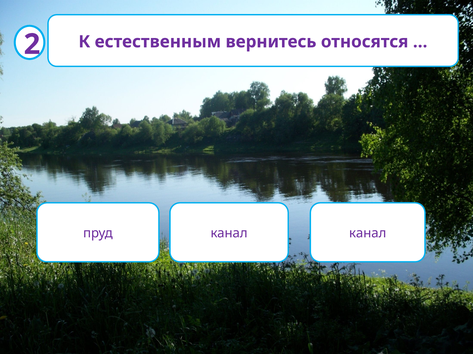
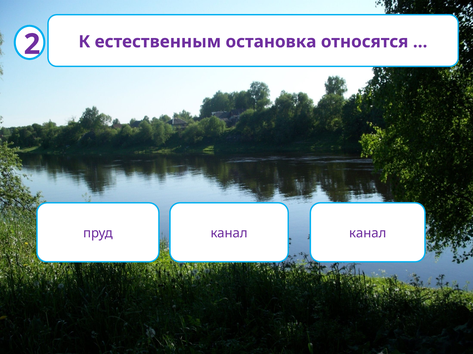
вернитесь: вернитесь -> остановка
